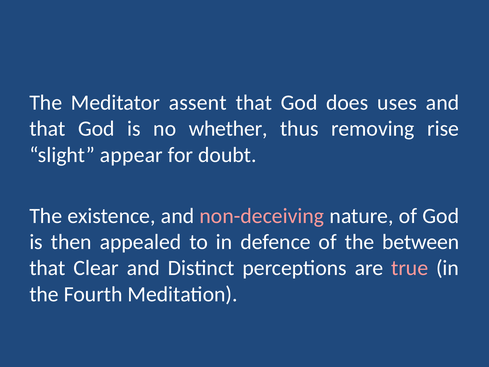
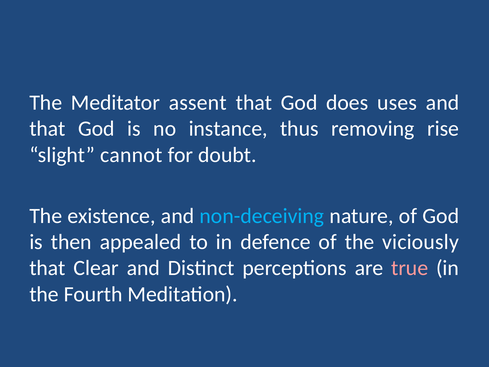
whether: whether -> instance
appear: appear -> cannot
non-deceiving colour: pink -> light blue
between: between -> viciously
